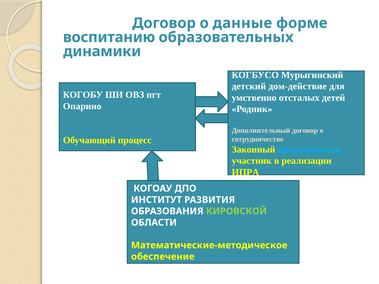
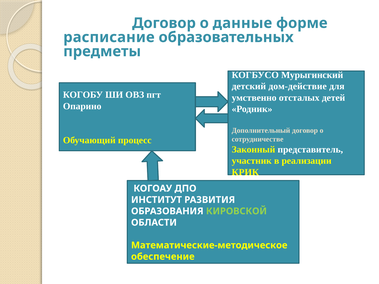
воспитанию: воспитанию -> расписание
динамики: динамики -> предметы
представитель colour: light blue -> white
ИПРА: ИПРА -> КРИК
